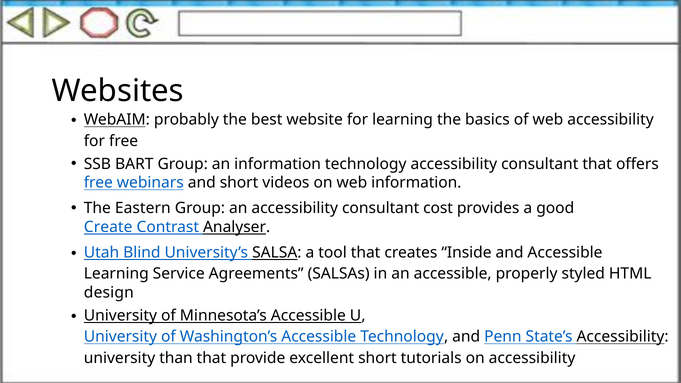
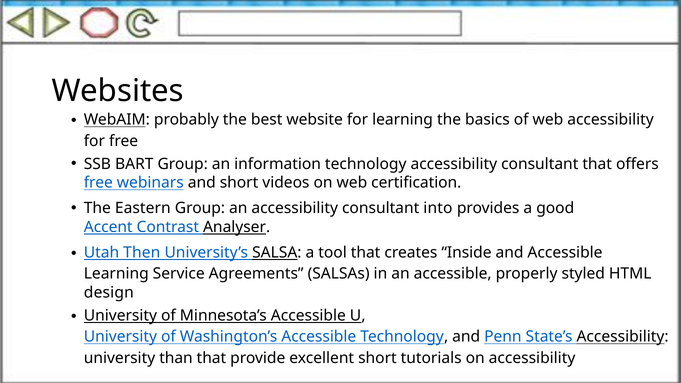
web information: information -> certification
cost: cost -> into
Create: Create -> Accent
Blind: Blind -> Then
